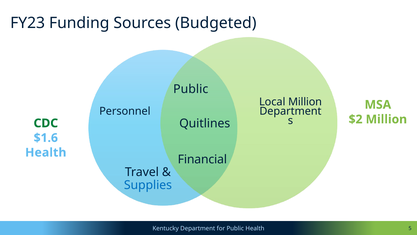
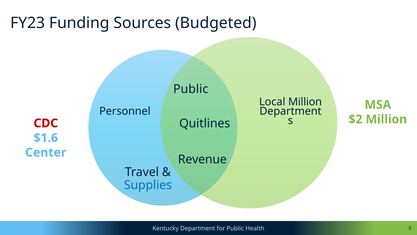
CDC colour: green -> red
Health at (46, 152): Health -> Center
Financial: Financial -> Revenue
